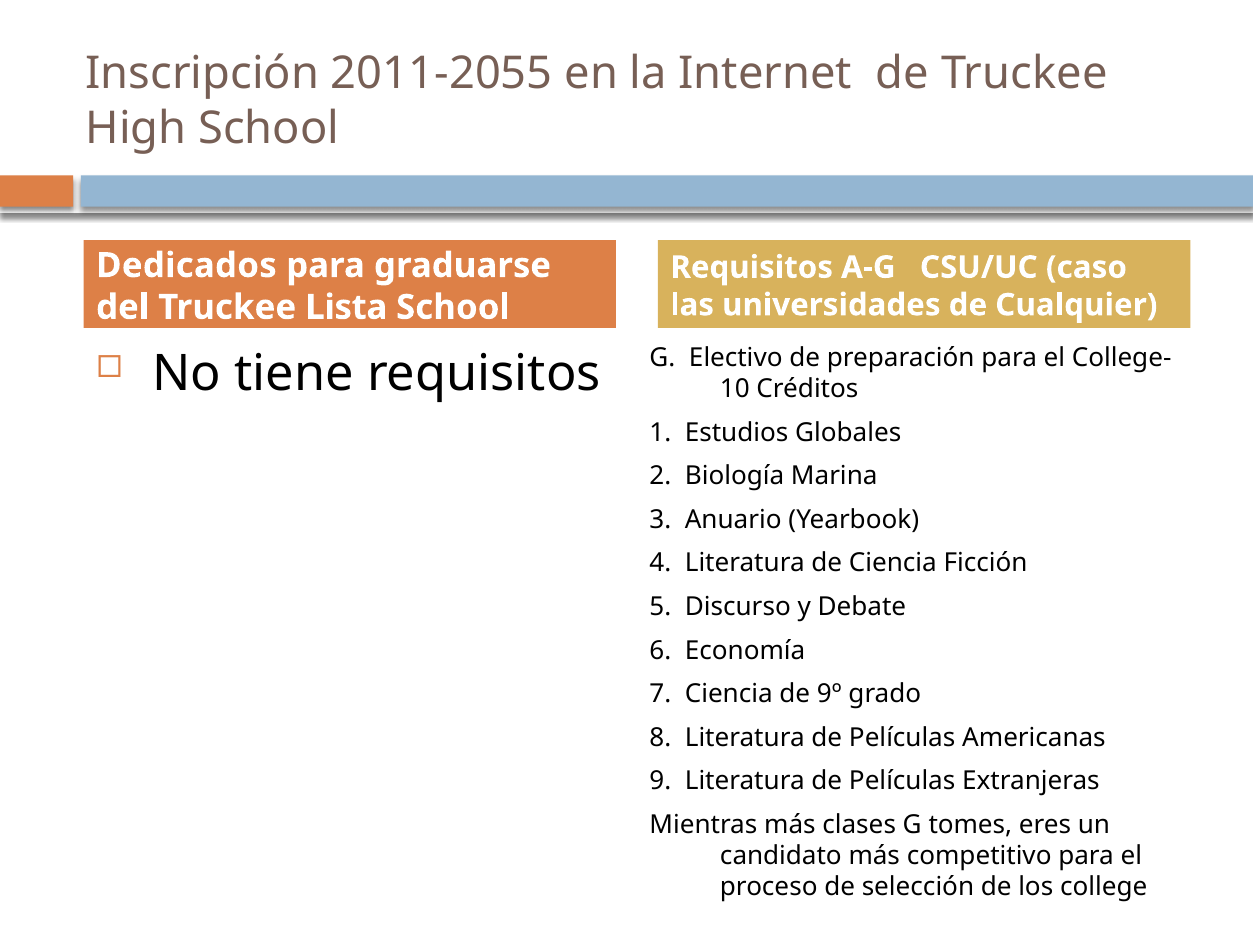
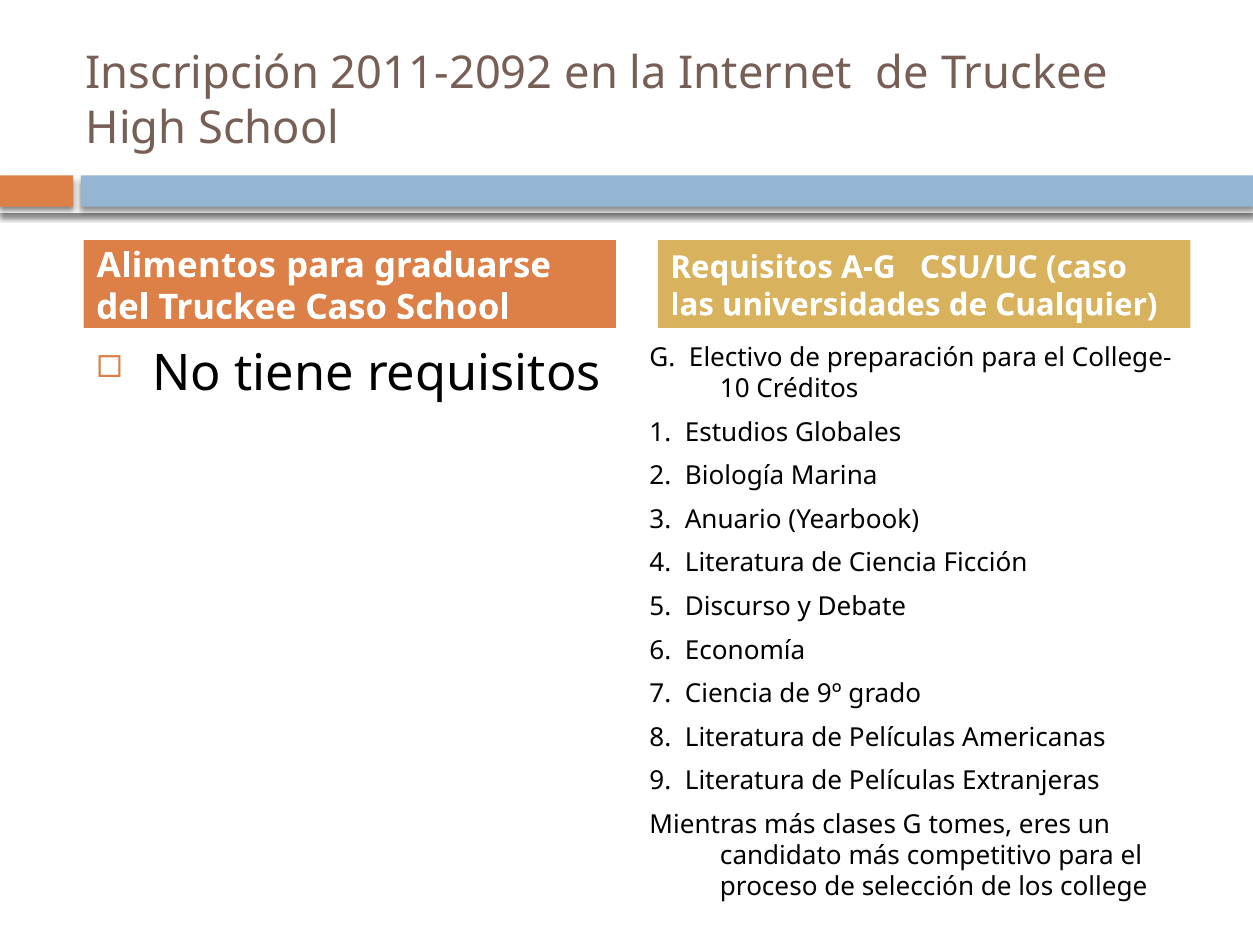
2011-2055: 2011-2055 -> 2011-2092
Dedicados: Dedicados -> Alimentos
Truckee Lista: Lista -> Caso
